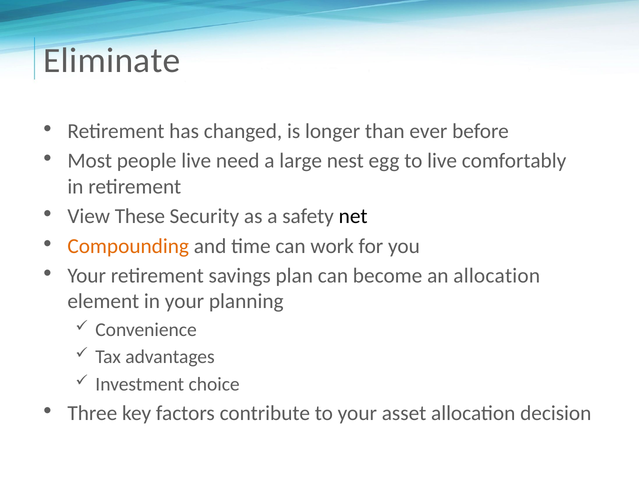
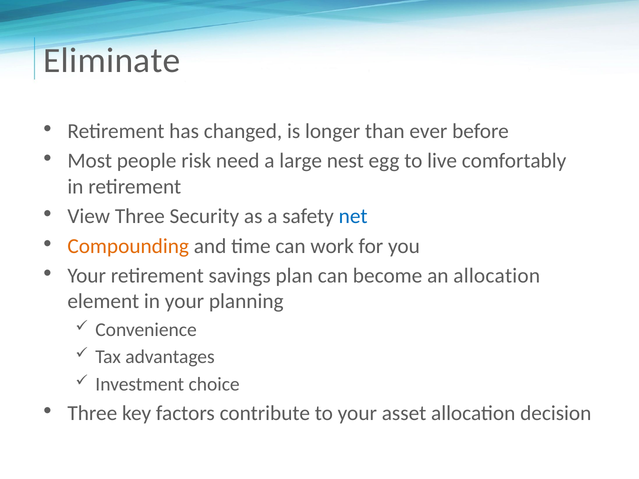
people live: live -> risk
View These: These -> Three
net colour: black -> blue
